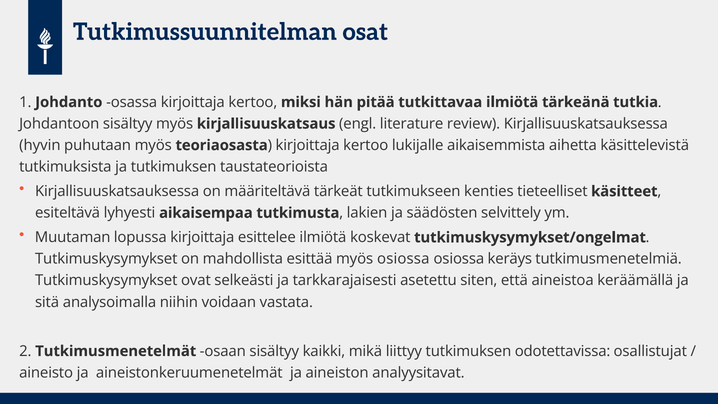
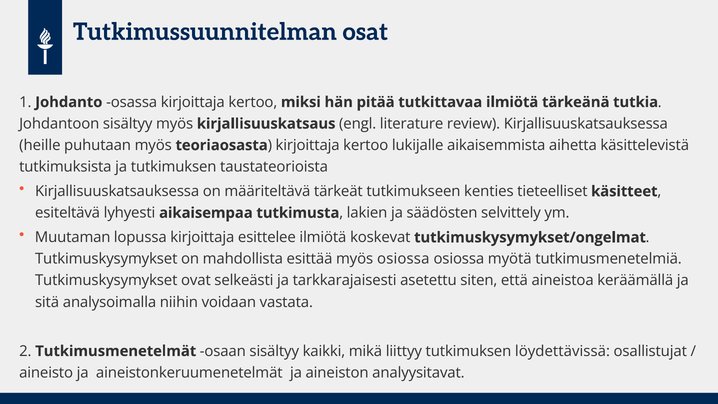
hyvin: hyvin -> heille
keräys: keräys -> myötä
odotettavissa: odotettavissa -> löydettävissä
